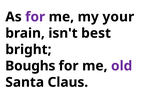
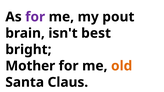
your: your -> pout
Boughs: Boughs -> Mother
old colour: purple -> orange
